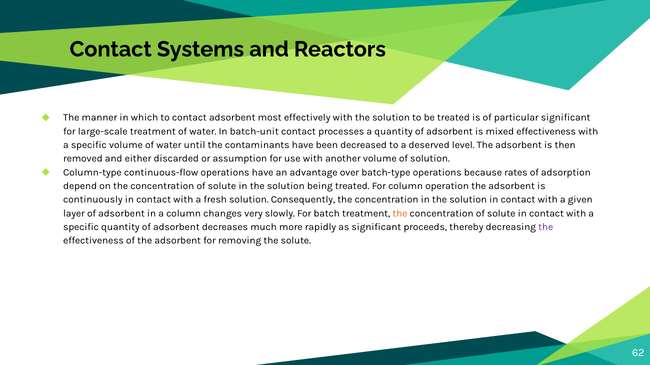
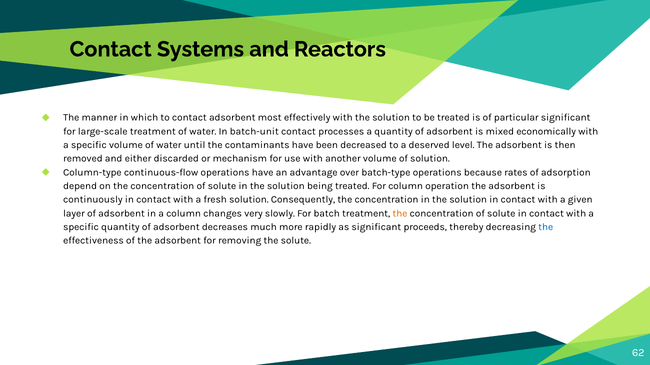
mixed effectiveness: effectiveness -> economically
assumption: assumption -> mechanism
the at (546, 227) colour: purple -> blue
